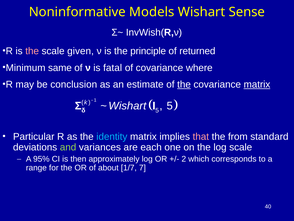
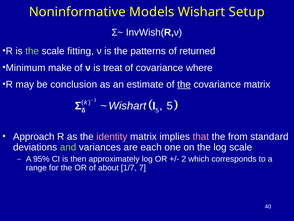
Sense: Sense -> Setup
the at (32, 51) colour: pink -> light green
given: given -> fitting
principle: principle -> patterns
same: same -> make
fatal: fatal -> treat
matrix at (257, 84) underline: present -> none
Particular: Particular -> Approach
identity colour: light blue -> pink
